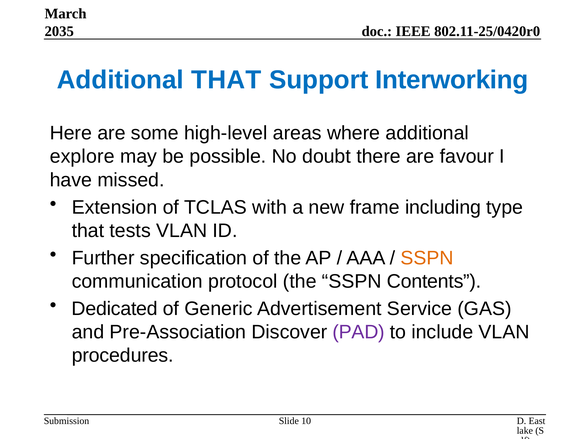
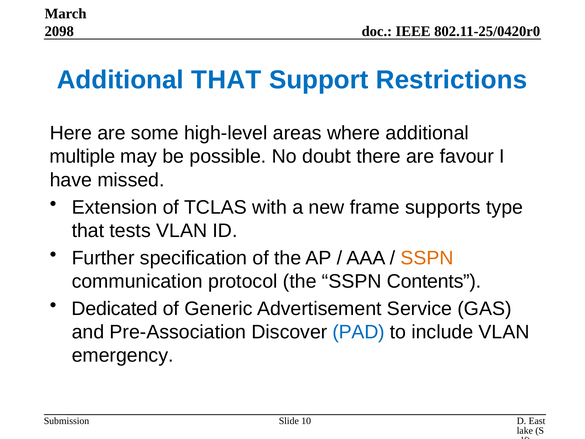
2035: 2035 -> 2098
Interworking: Interworking -> Restrictions
explore: explore -> multiple
including: including -> supports
PAD colour: purple -> blue
procedures: procedures -> emergency
